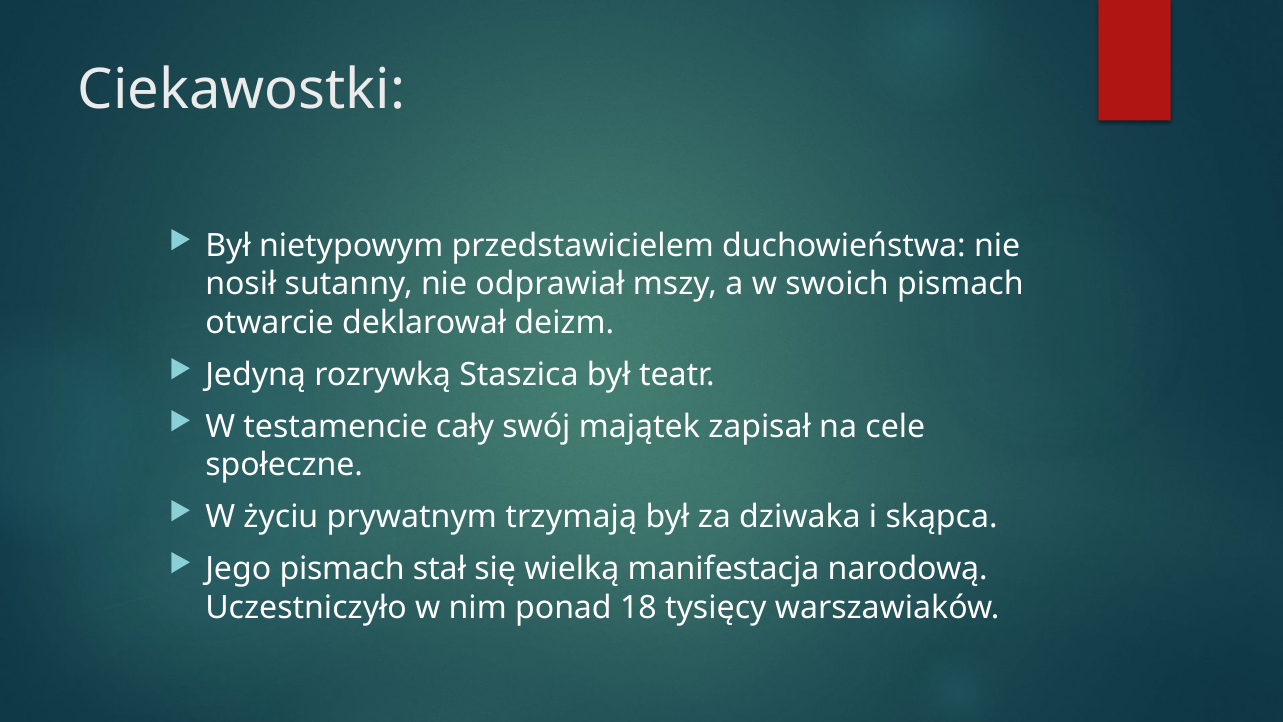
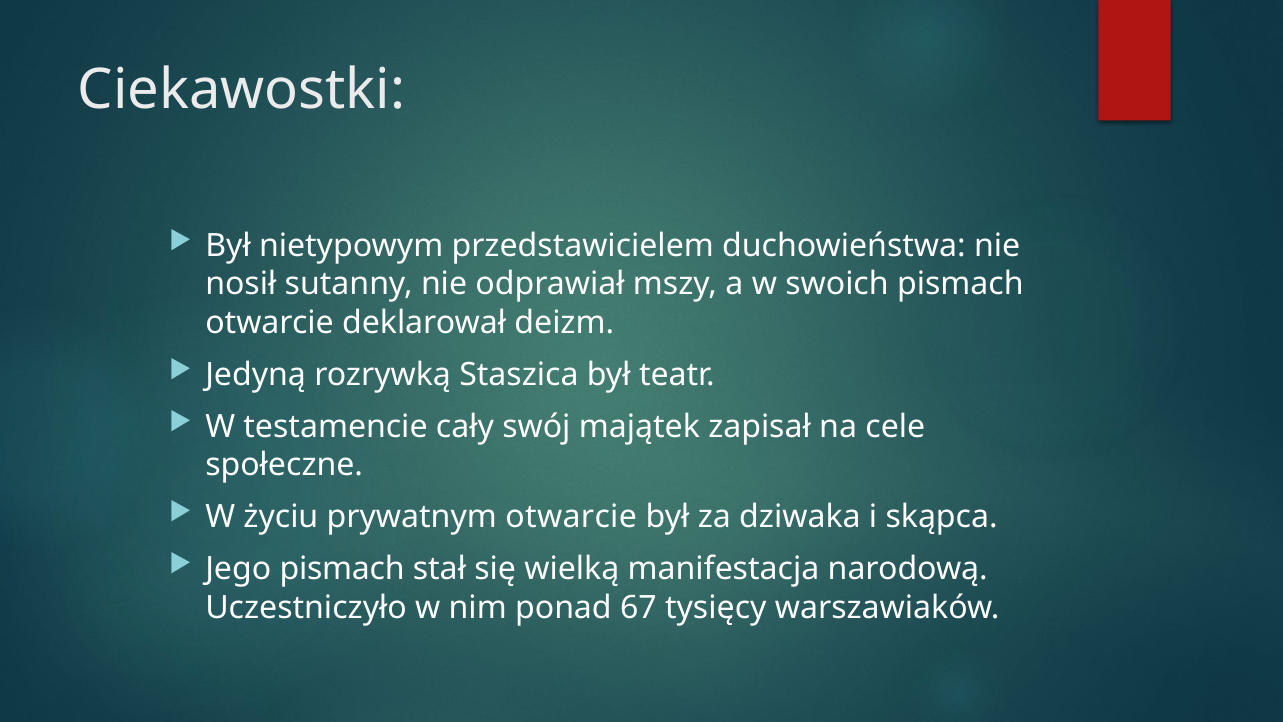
prywatnym trzymają: trzymają -> otwarcie
18: 18 -> 67
